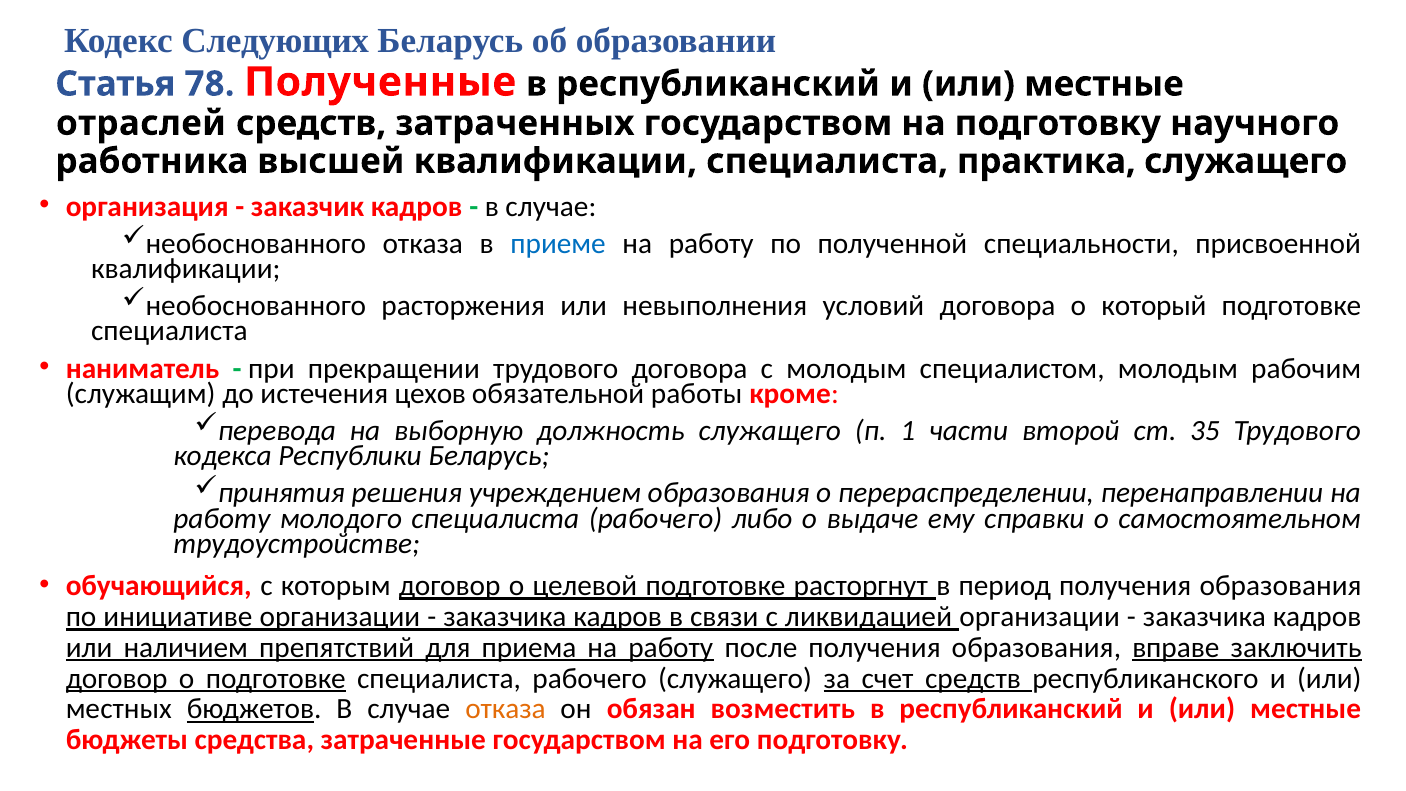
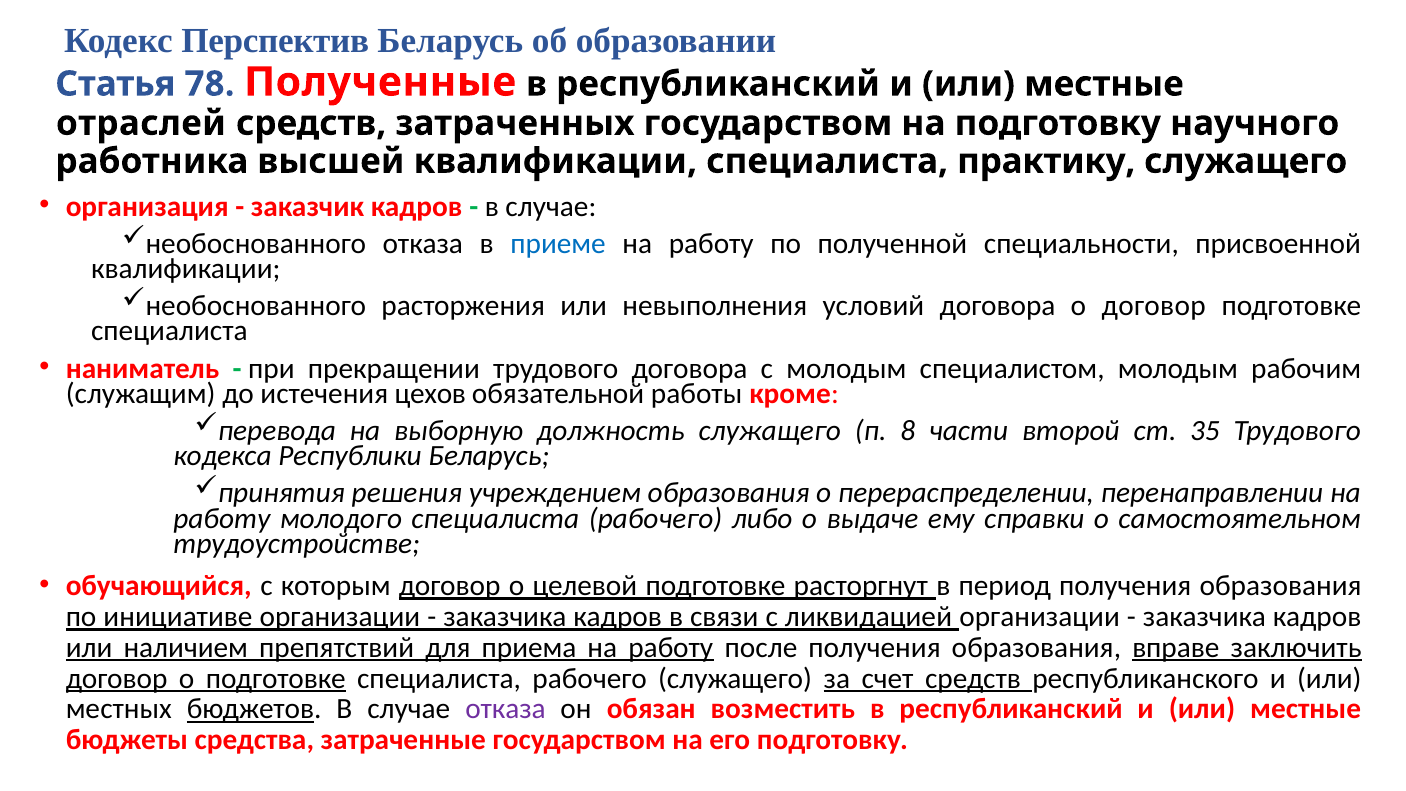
Следующих: Следующих -> Перспектив
практика: практика -> практику
о который: который -> договор
1: 1 -> 8
отказа at (506, 709) colour: orange -> purple
